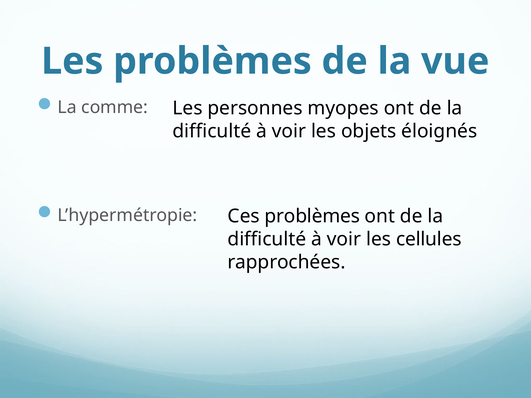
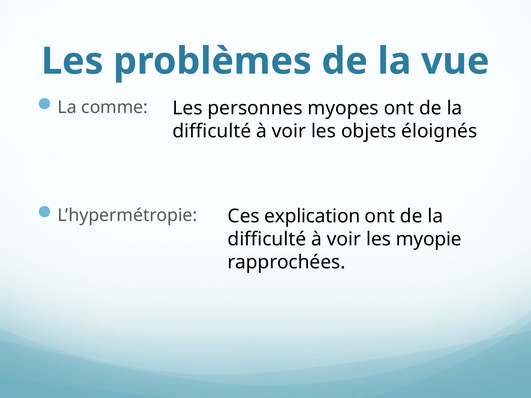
Ces problèmes: problèmes -> explication
cellules: cellules -> myopie
